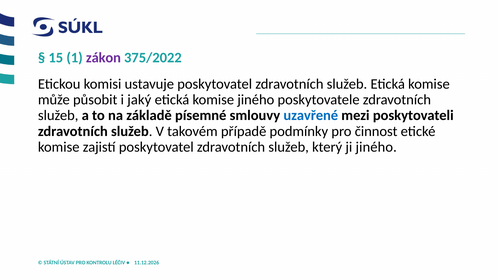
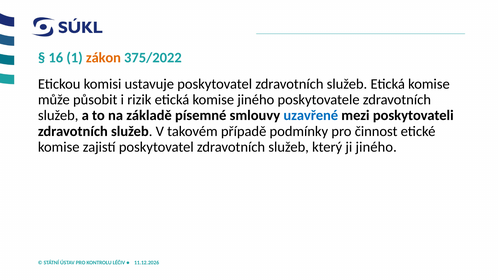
15: 15 -> 16
zákon colour: purple -> orange
jaký: jaký -> rizik
